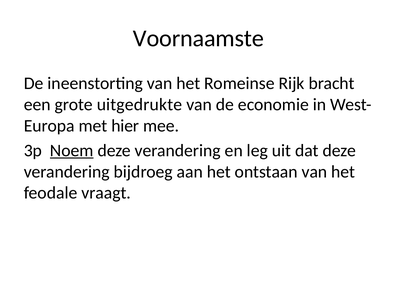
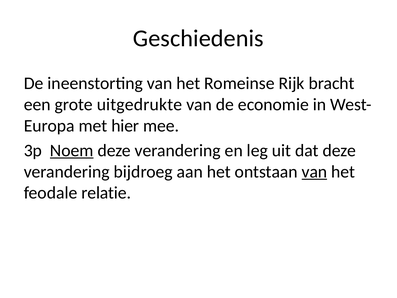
Voornaamste: Voornaamste -> Geschiedenis
van at (314, 172) underline: none -> present
vraagt: vraagt -> relatie
